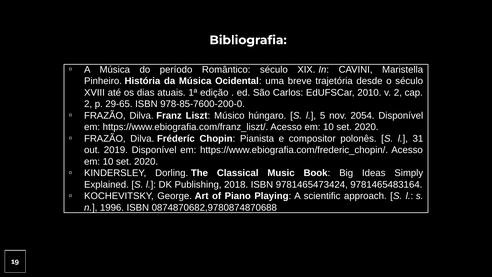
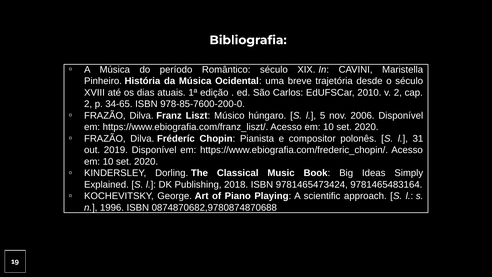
29-65: 29-65 -> 34-65
2054: 2054 -> 2006
